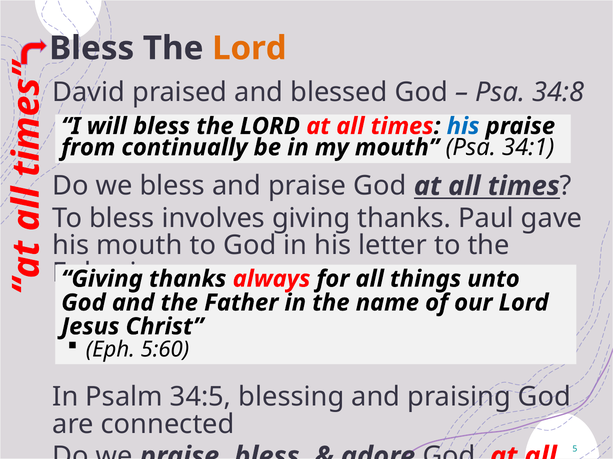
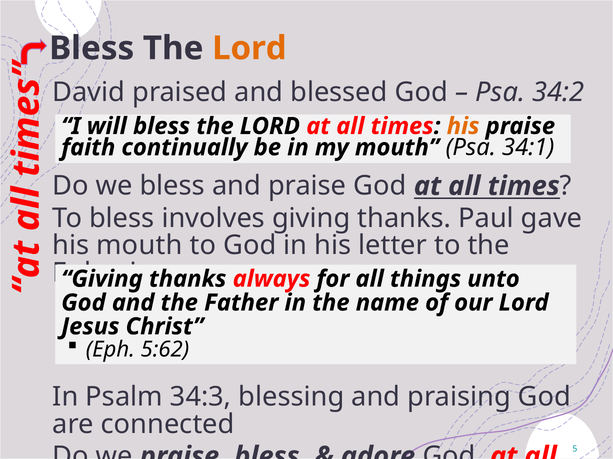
34:8: 34:8 -> 34:2
his at (463, 126) colour: blue -> orange
from: from -> faith
5:60: 5:60 -> 5:62
34:5: 34:5 -> 34:3
